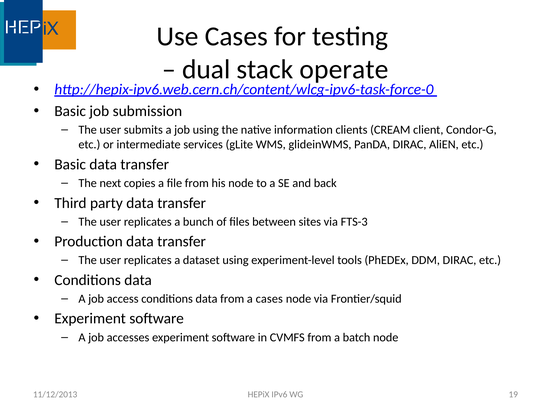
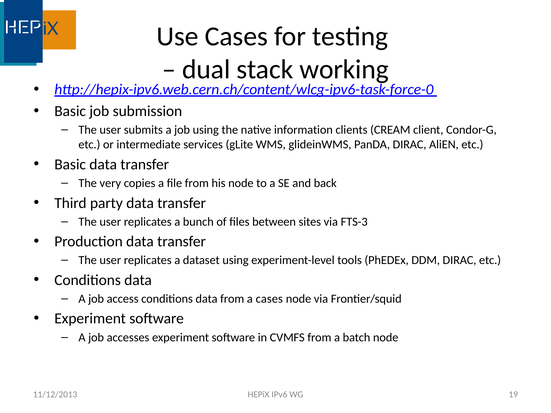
operate: operate -> working
next: next -> very
